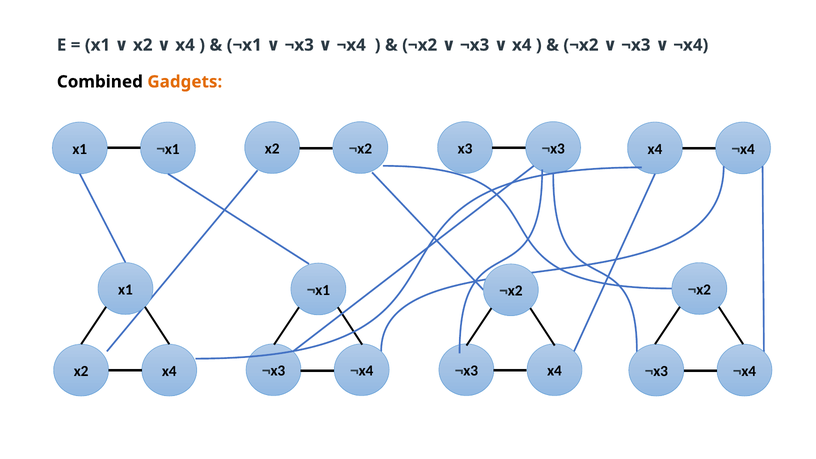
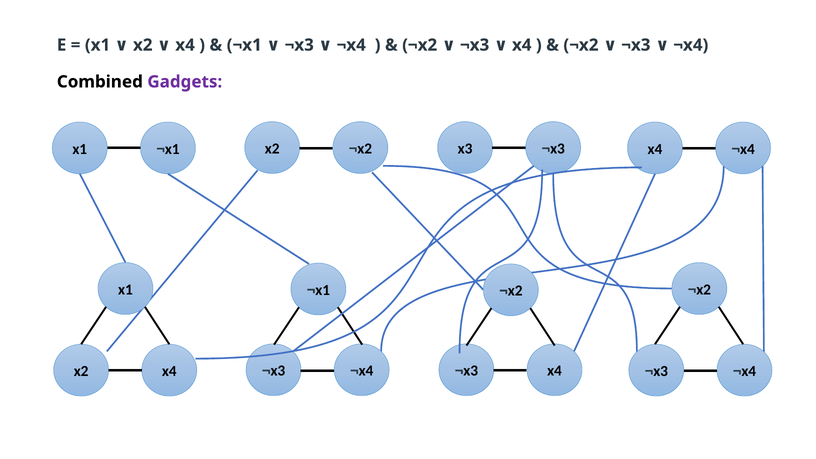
Gadgets colour: orange -> purple
